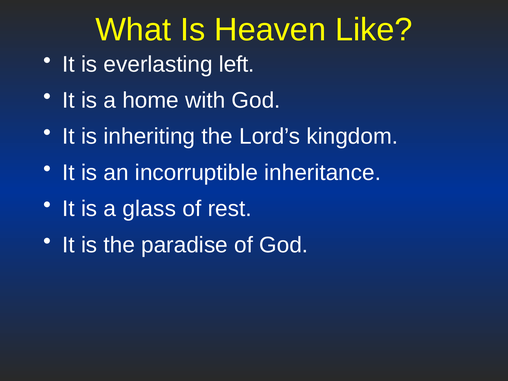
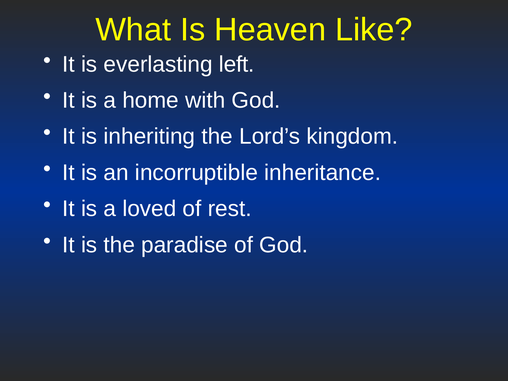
glass: glass -> loved
